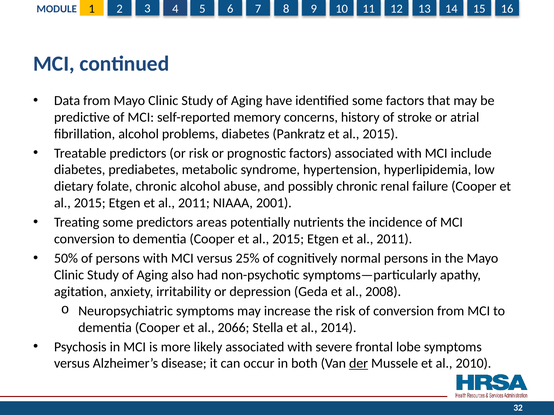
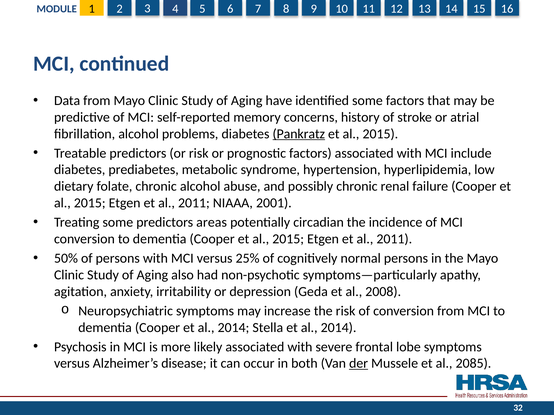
Pankratz underline: none -> present
nutrients: nutrients -> circadian
Cooper et al 2066: 2066 -> 2014
2010: 2010 -> 2085
